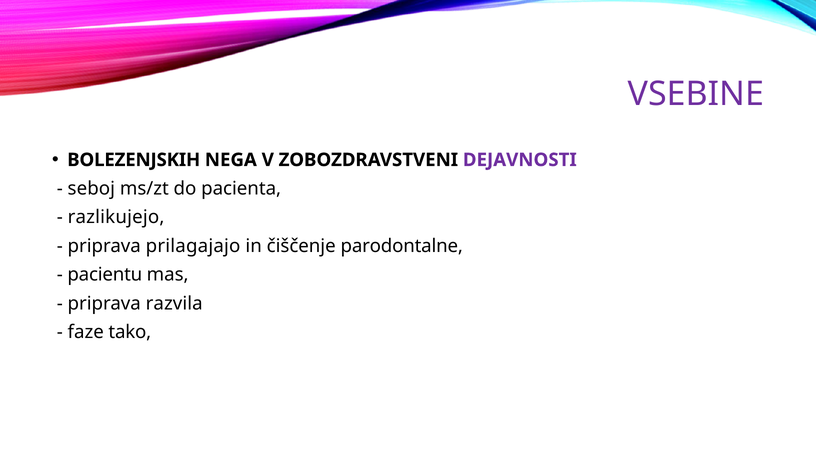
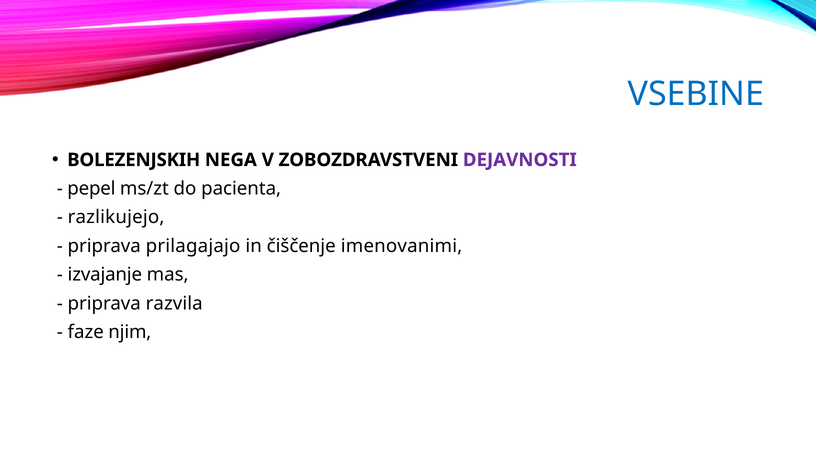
VSEBINE colour: purple -> blue
seboj: seboj -> pepel
parodontalne: parodontalne -> imenovanimi
pacientu: pacientu -> izvajanje
tako: tako -> njim
